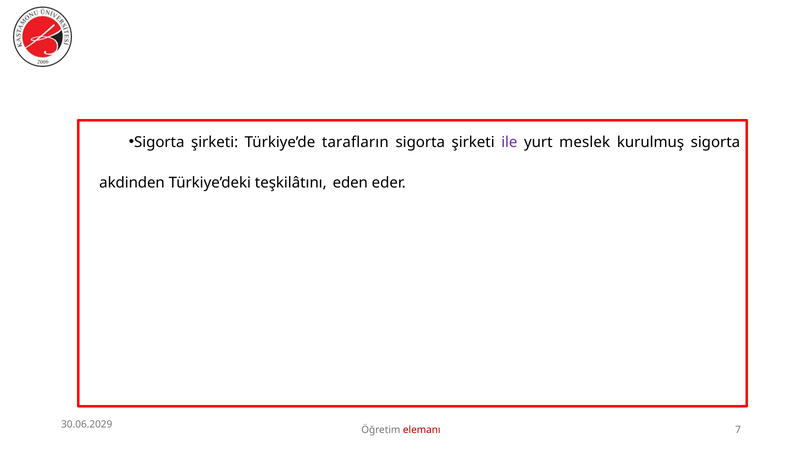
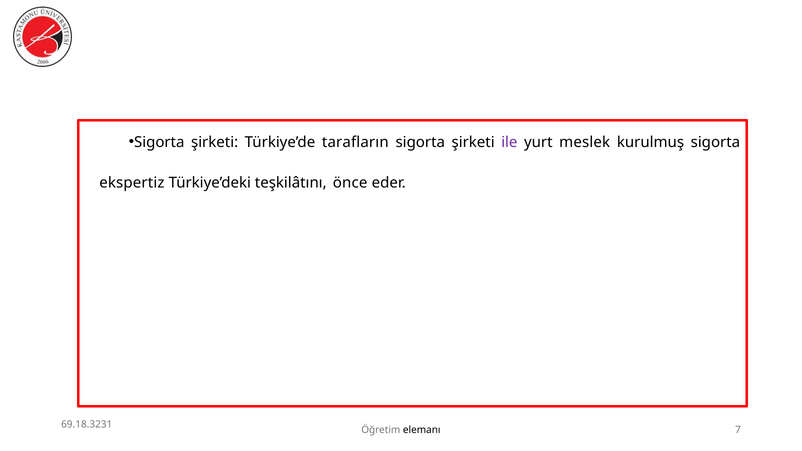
akdinden: akdinden -> ekspertiz
eden: eden -> önce
30.06.2029: 30.06.2029 -> 69.18.3231
elemanı colour: red -> black
